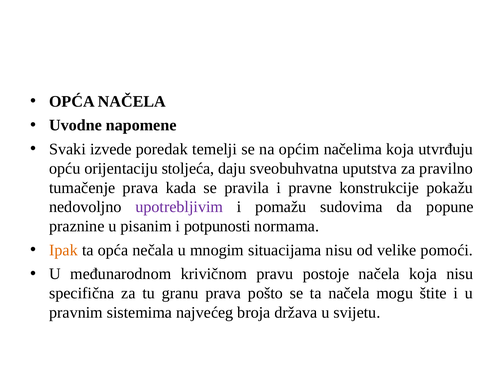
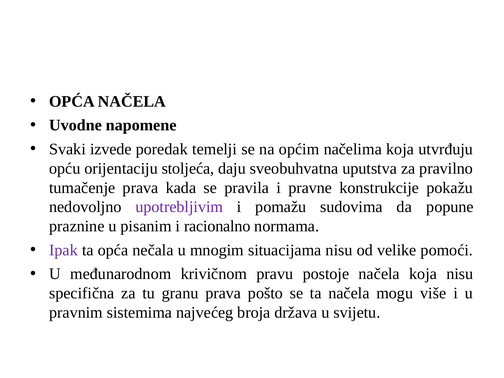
potpunosti: potpunosti -> racionalno
Ipak colour: orange -> purple
štite: štite -> više
